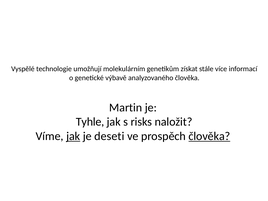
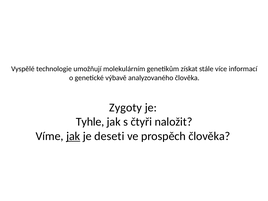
Martin: Martin -> Zygoty
risks: risks -> čtyři
člověka at (209, 136) underline: present -> none
